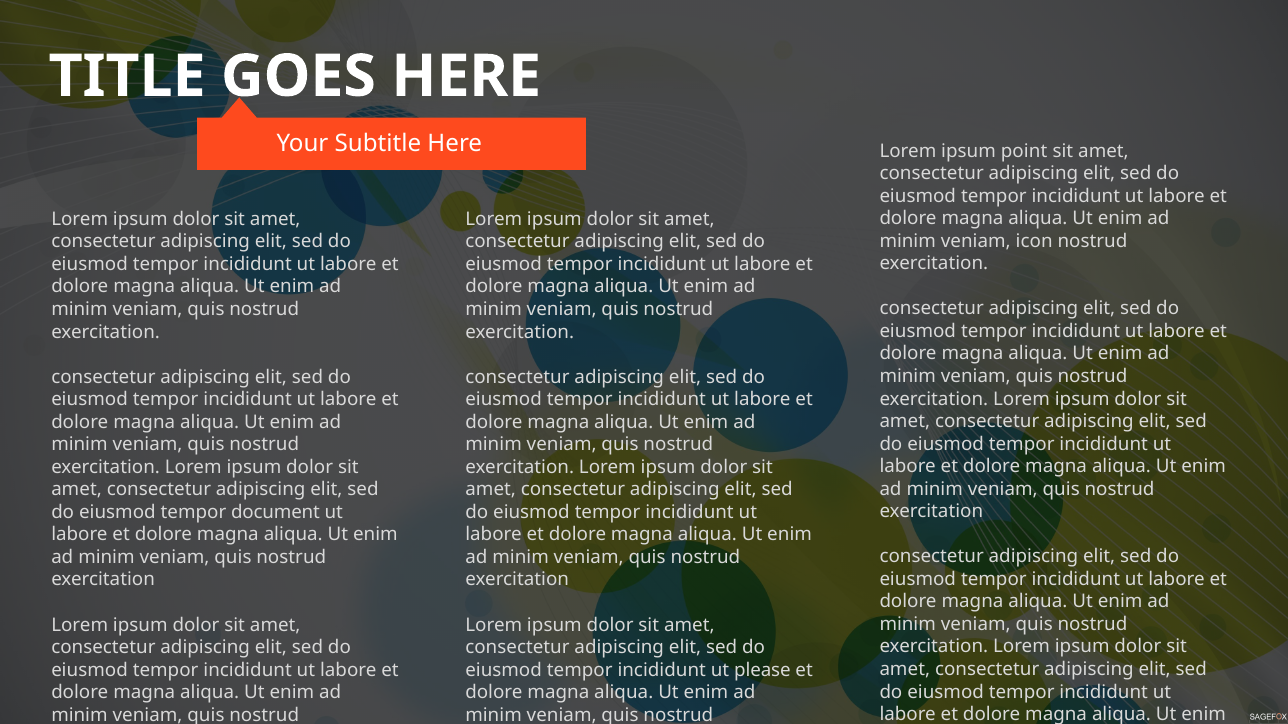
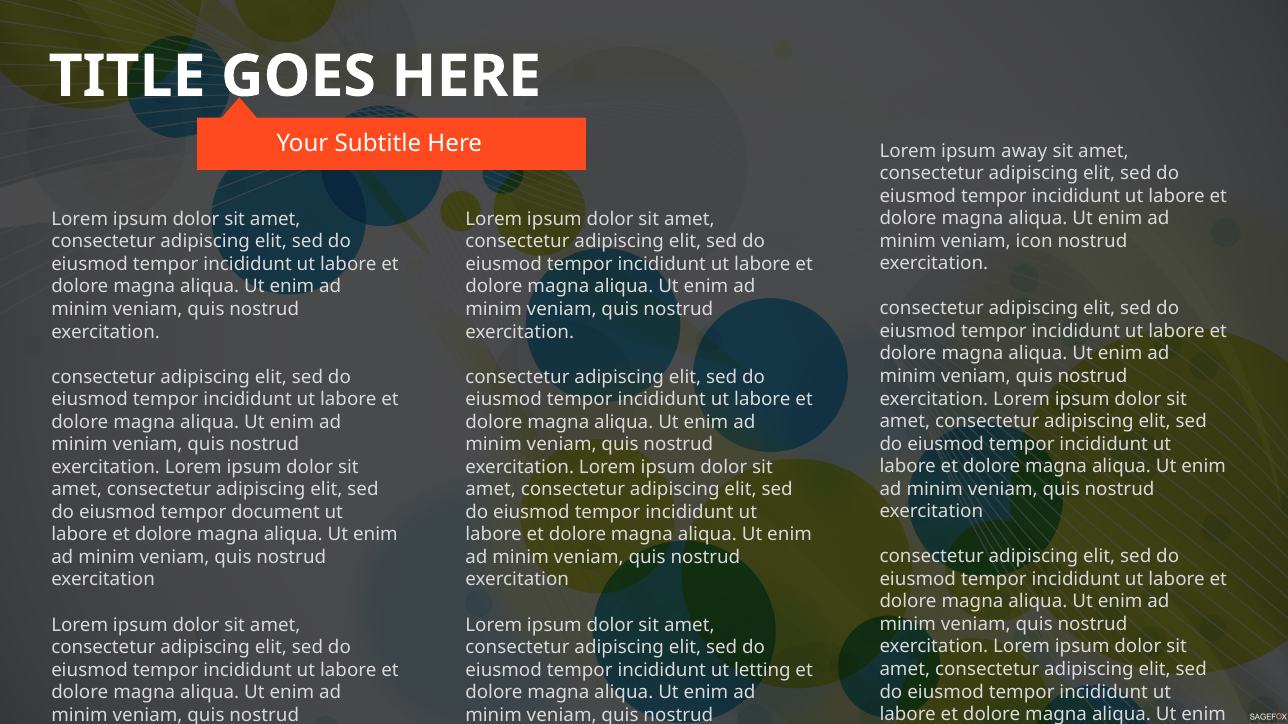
point: point -> away
please: please -> letting
